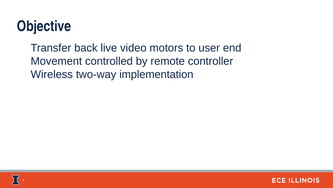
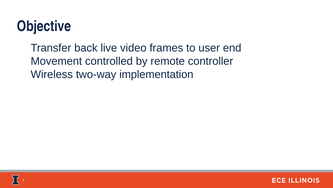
motors: motors -> frames
